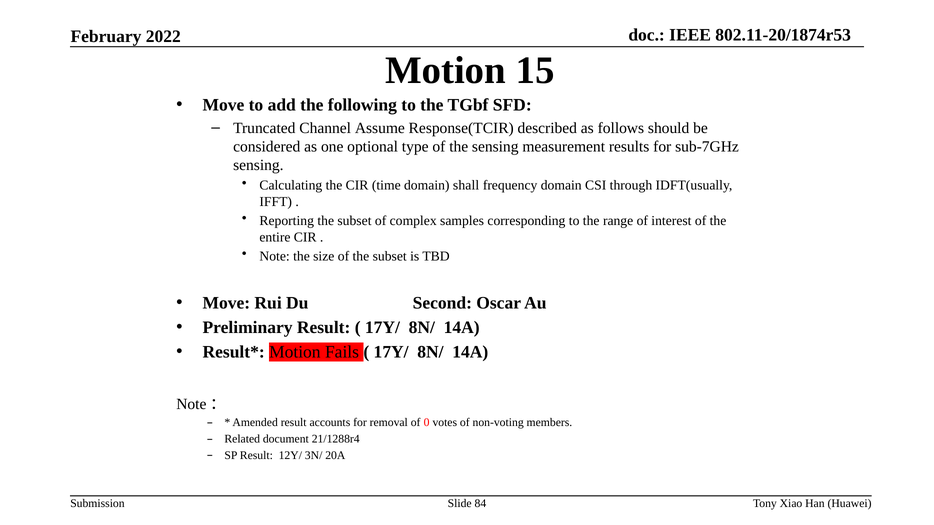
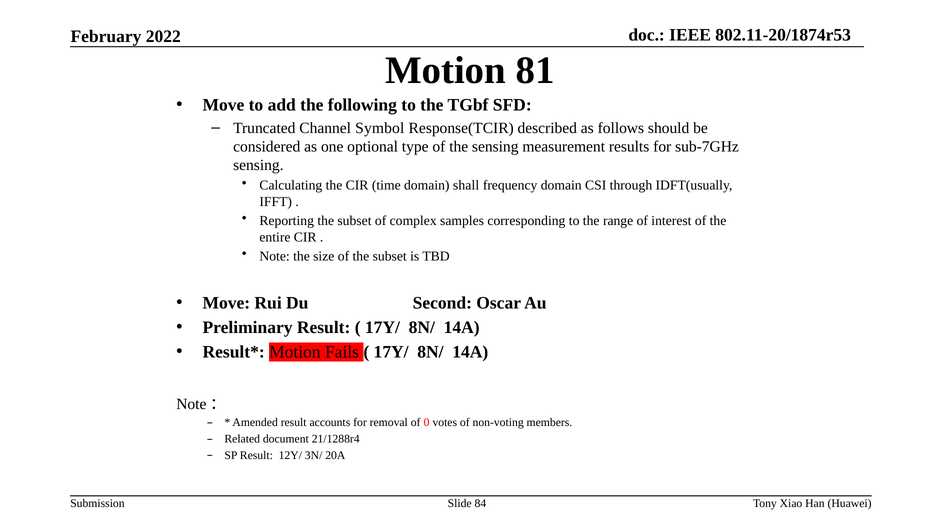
15: 15 -> 81
Assume: Assume -> Symbol
